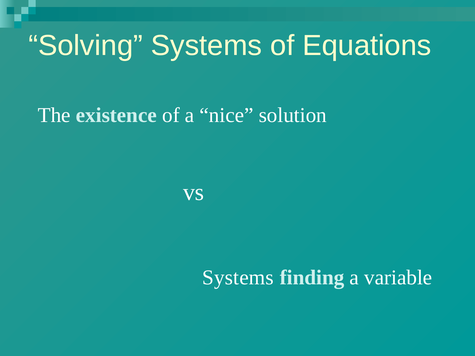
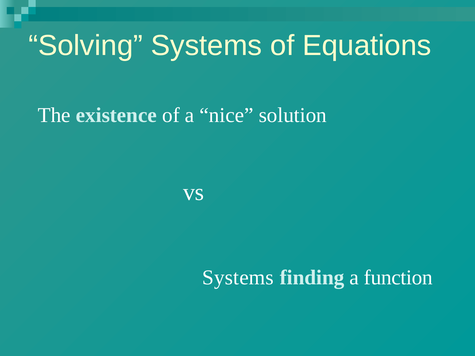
variable: variable -> function
